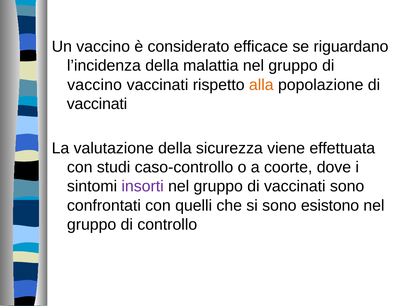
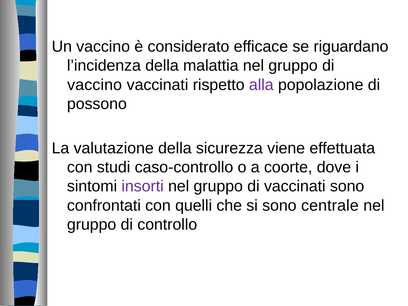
alla colour: orange -> purple
vaccinati at (97, 104): vaccinati -> possono
esistono: esistono -> centrale
